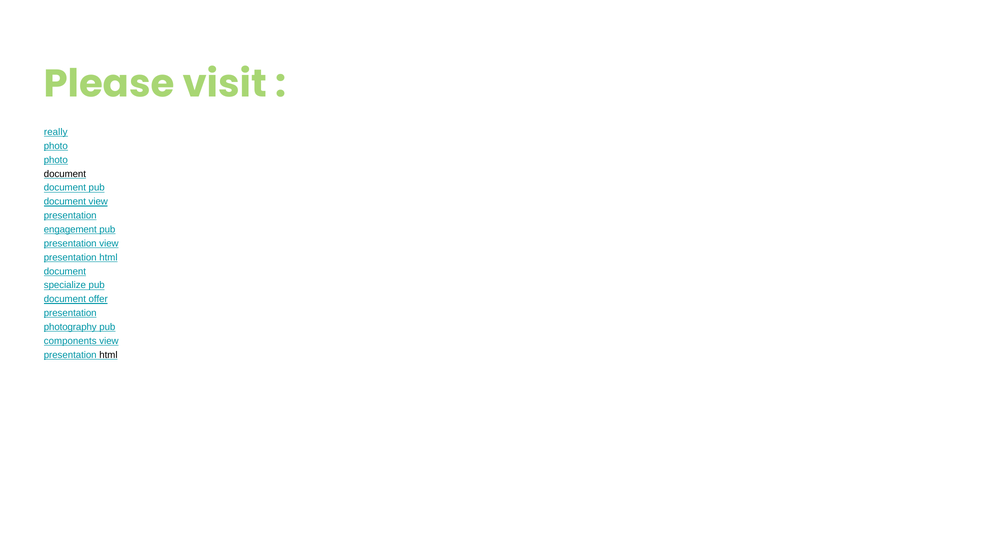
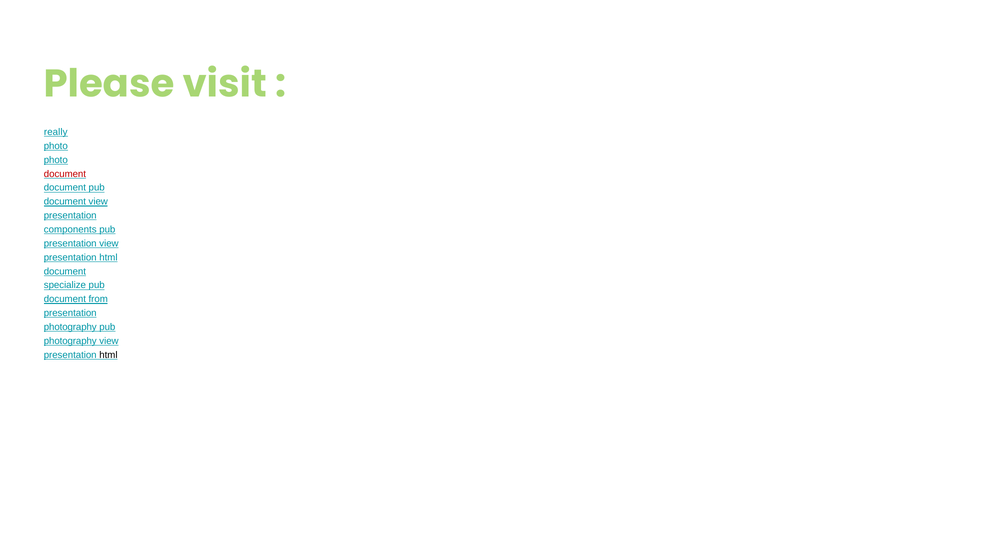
document at (65, 174) colour: black -> red
engagement: engagement -> components
offer: offer -> from
components at (70, 341): components -> photography
